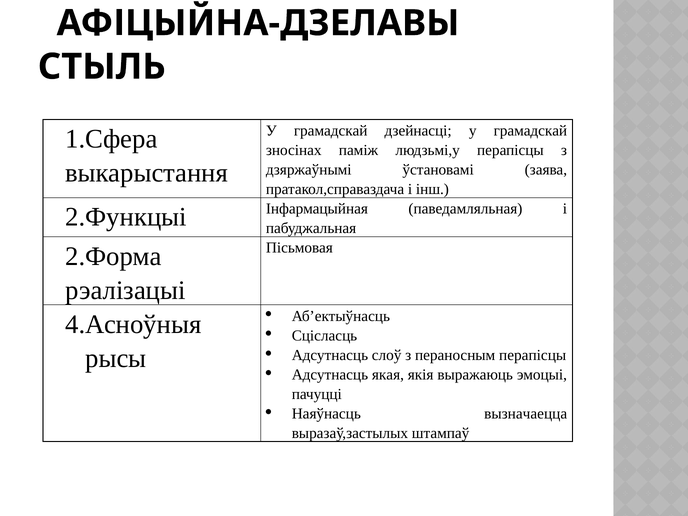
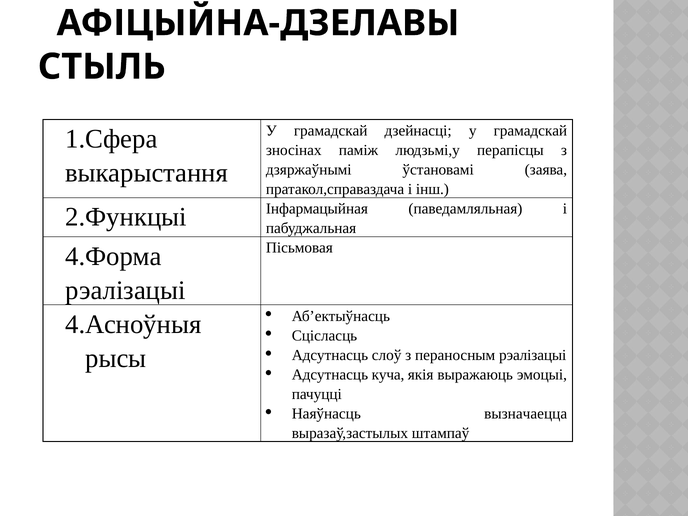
2.Форма: 2.Форма -> 4.Форма
пераносным перапісцы: перапісцы -> рэалізацыі
якая: якая -> куча
